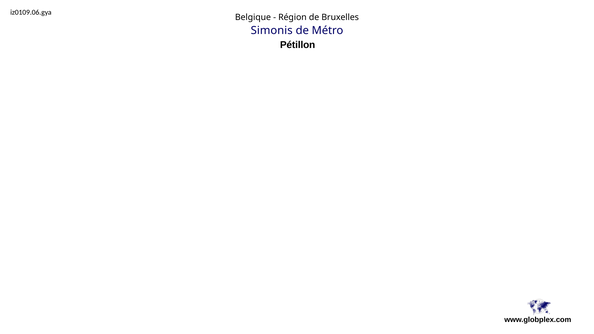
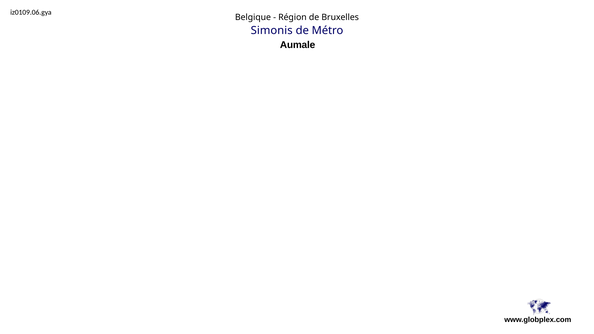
Pétillon: Pétillon -> Aumale
